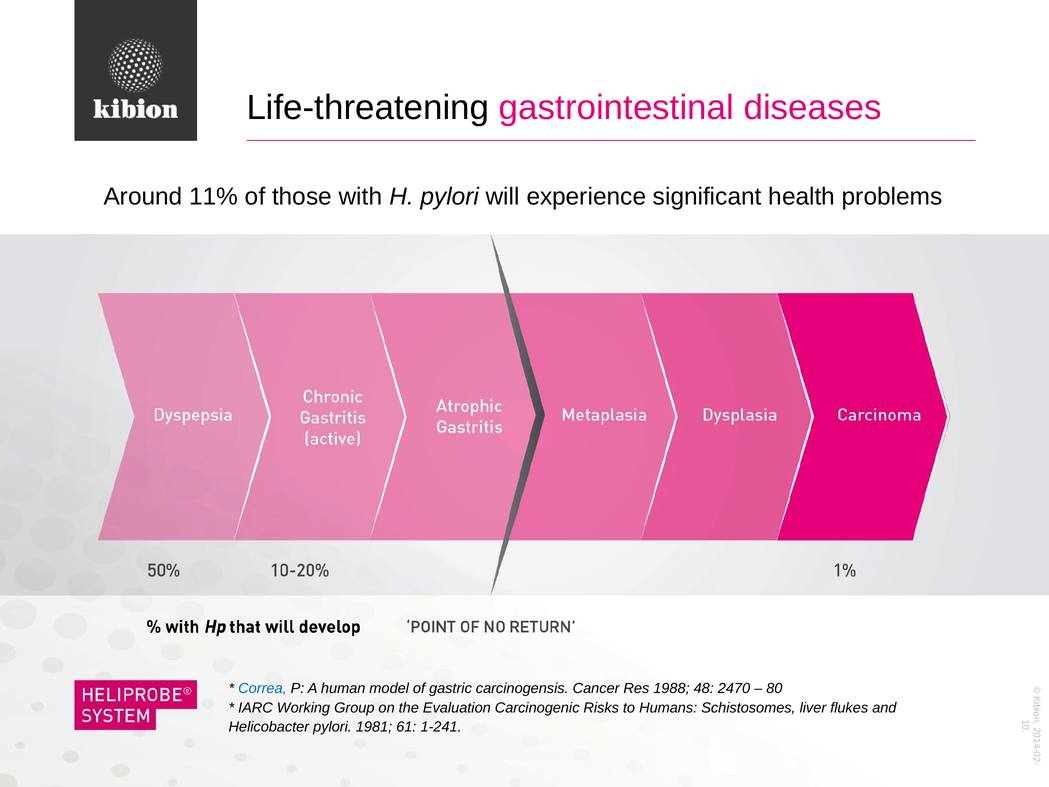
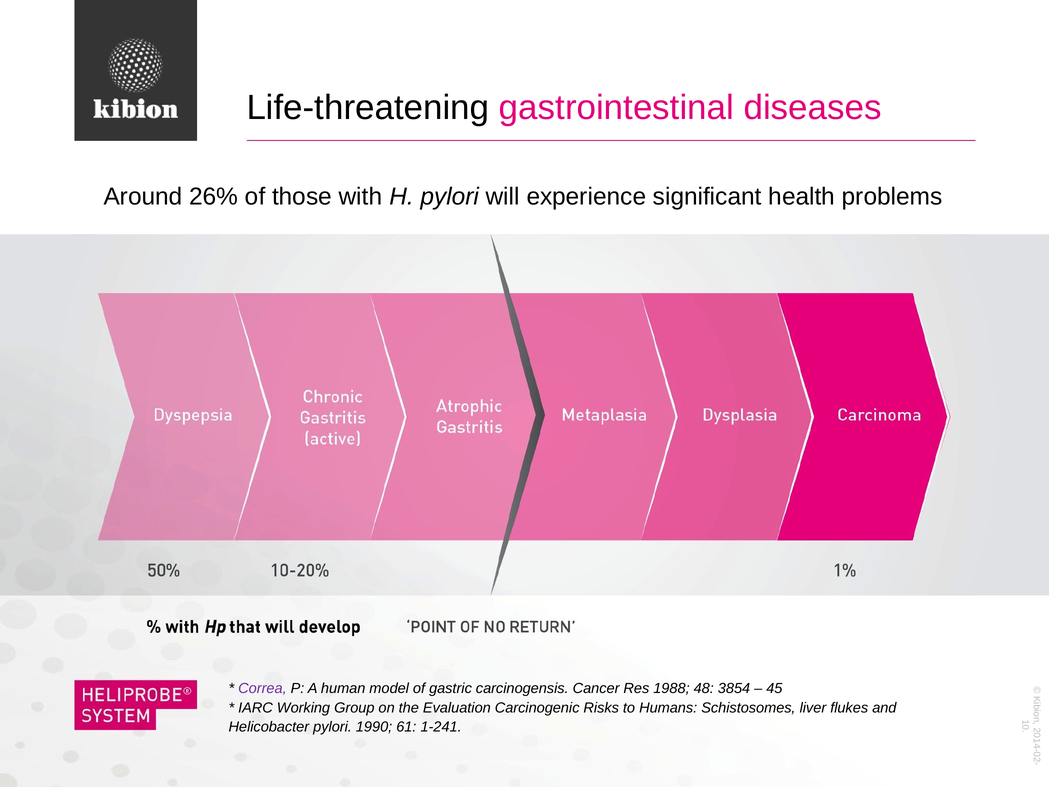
11%: 11% -> 26%
Correa colour: blue -> purple
2470: 2470 -> 3854
80: 80 -> 45
1981: 1981 -> 1990
